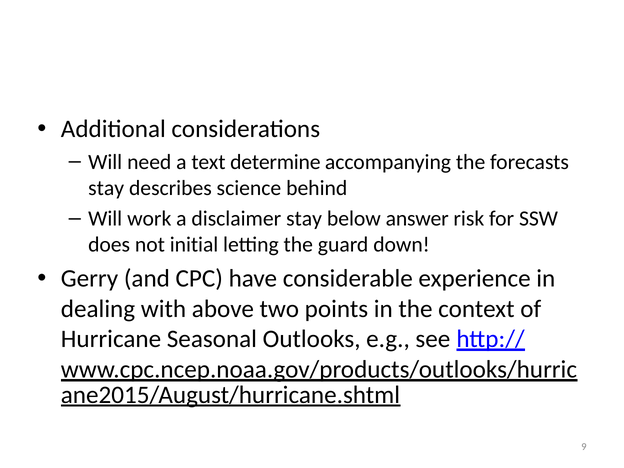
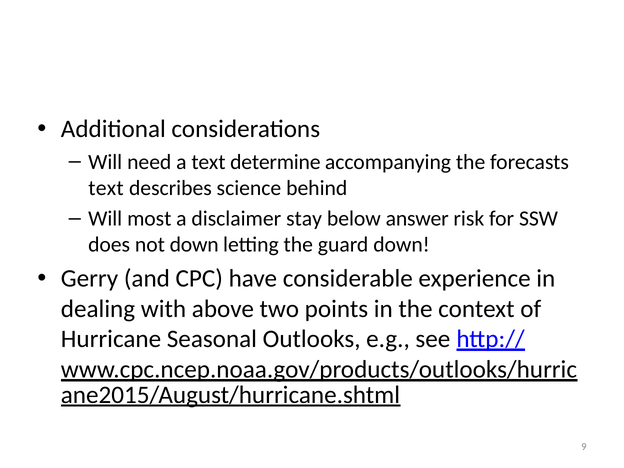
stay at (106, 188): stay -> text
work: work -> most
not initial: initial -> down
